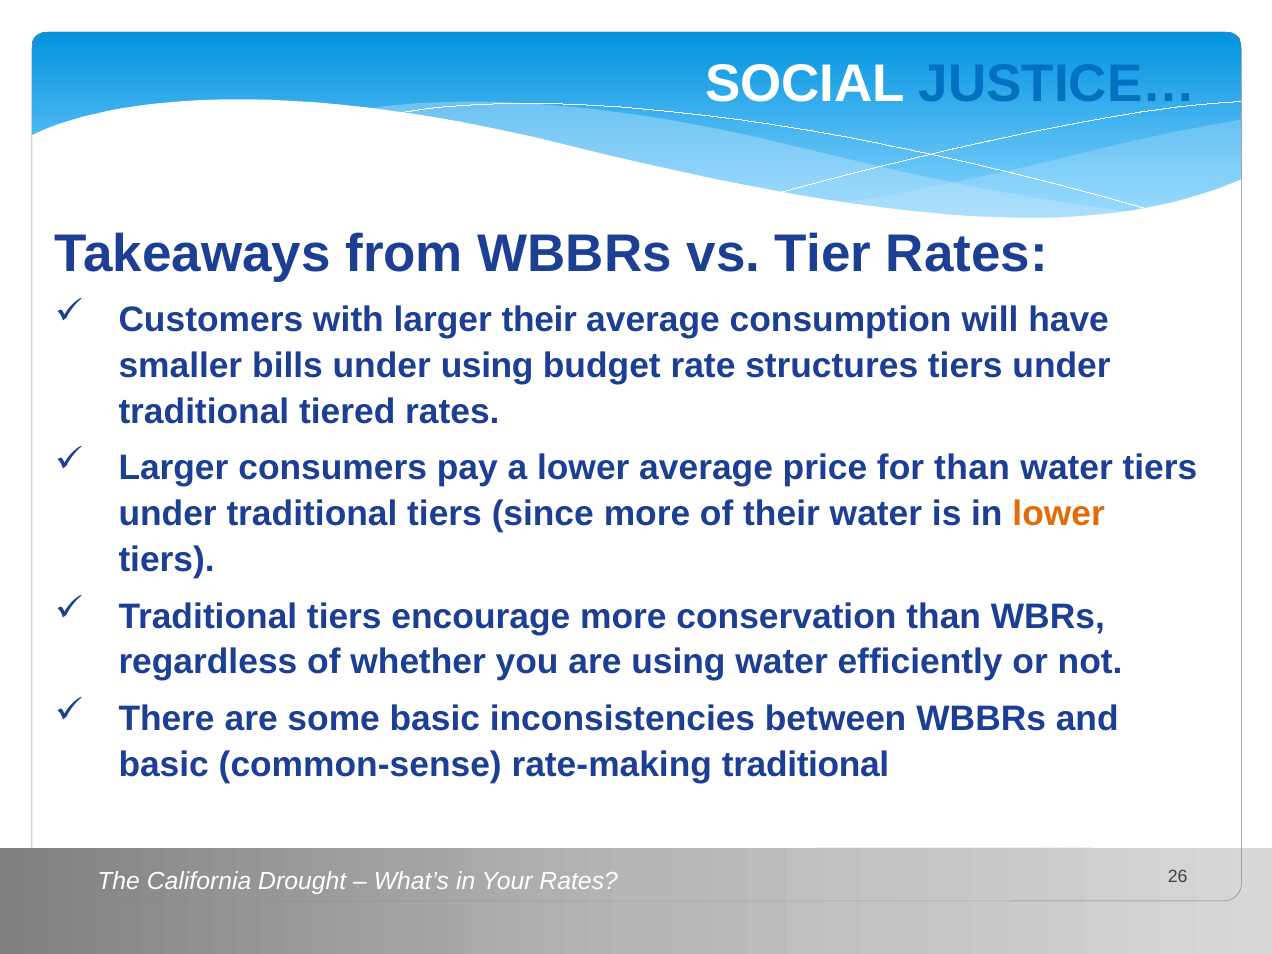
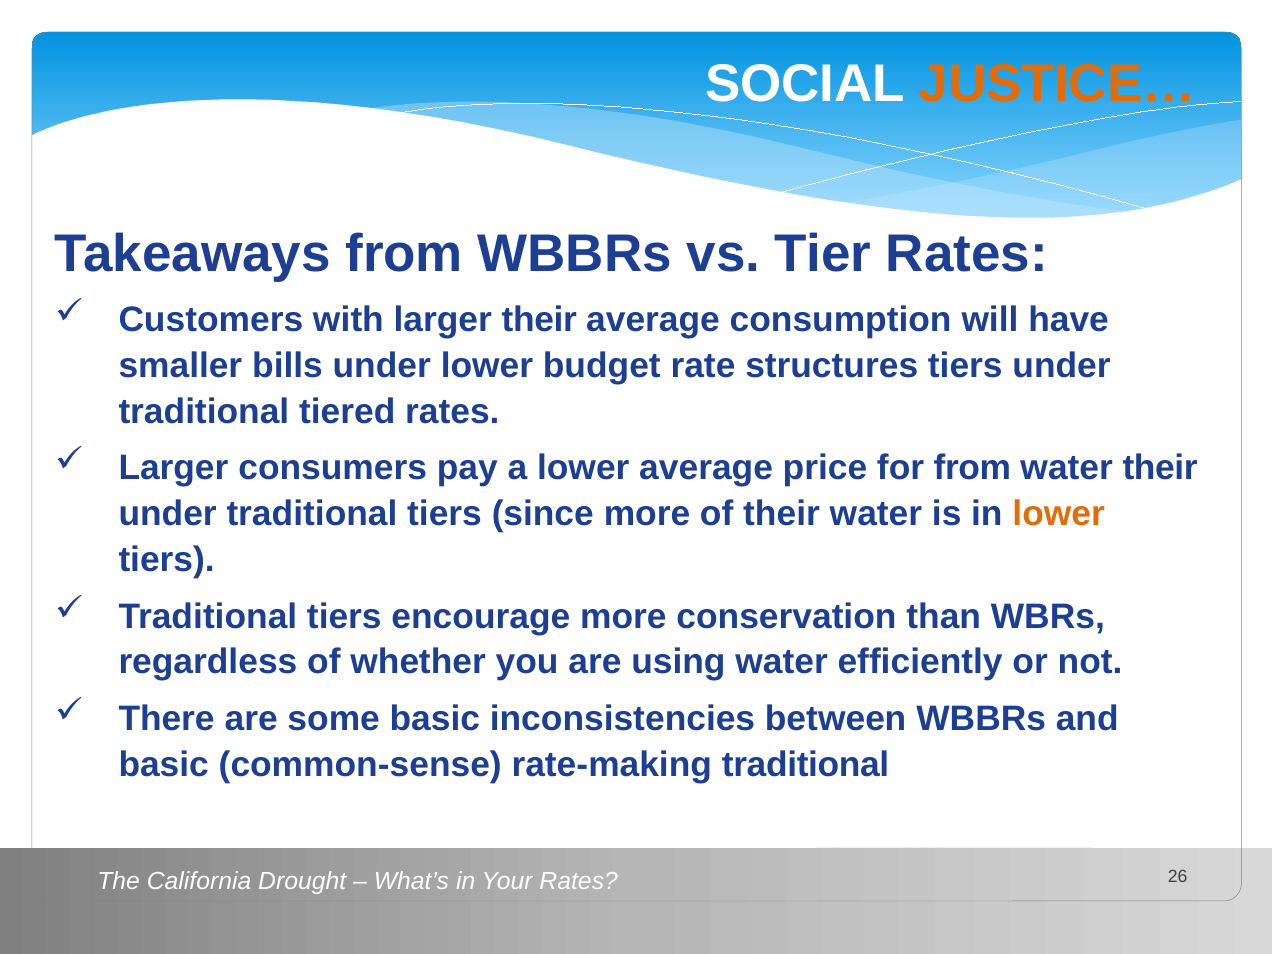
JUSTICE… colour: blue -> orange
under using: using -> lower
for than: than -> from
water tiers: tiers -> their
